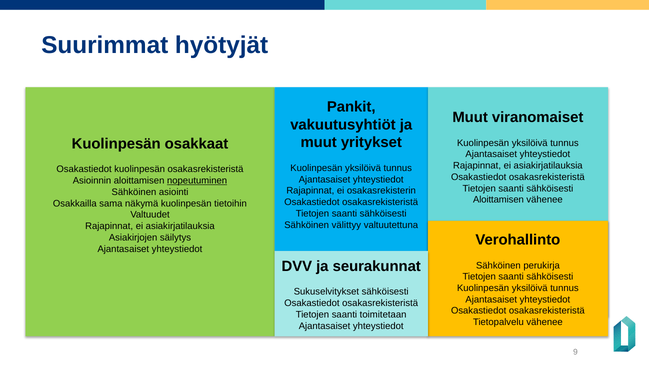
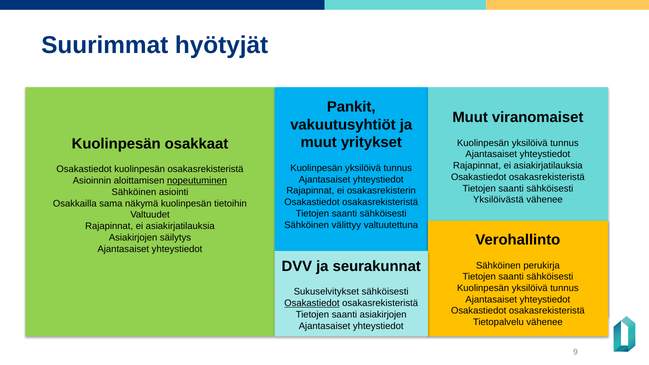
Aloittamisen at (498, 200): Aloittamisen -> Yksilöivästä
Osakastiedot at (312, 303) underline: none -> present
saanti toimitetaan: toimitetaan -> asiakirjojen
